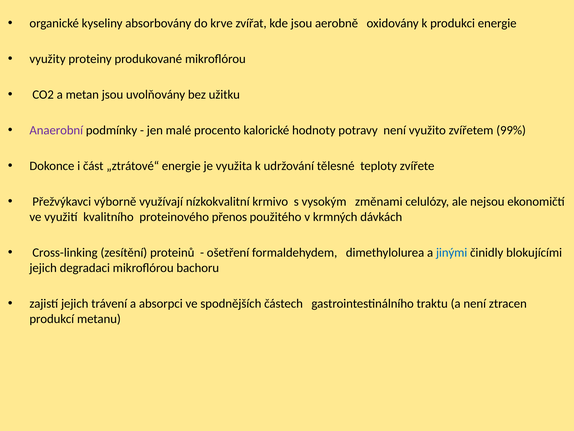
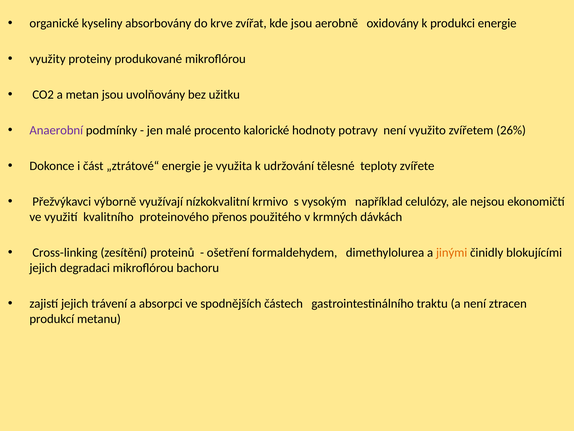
99%: 99% -> 26%
změnami: změnami -> například
jinými colour: blue -> orange
